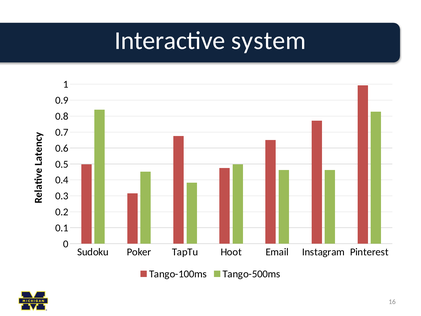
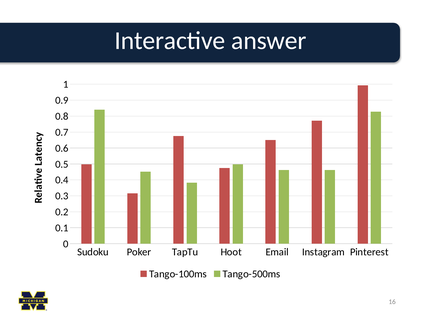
system: system -> answer
